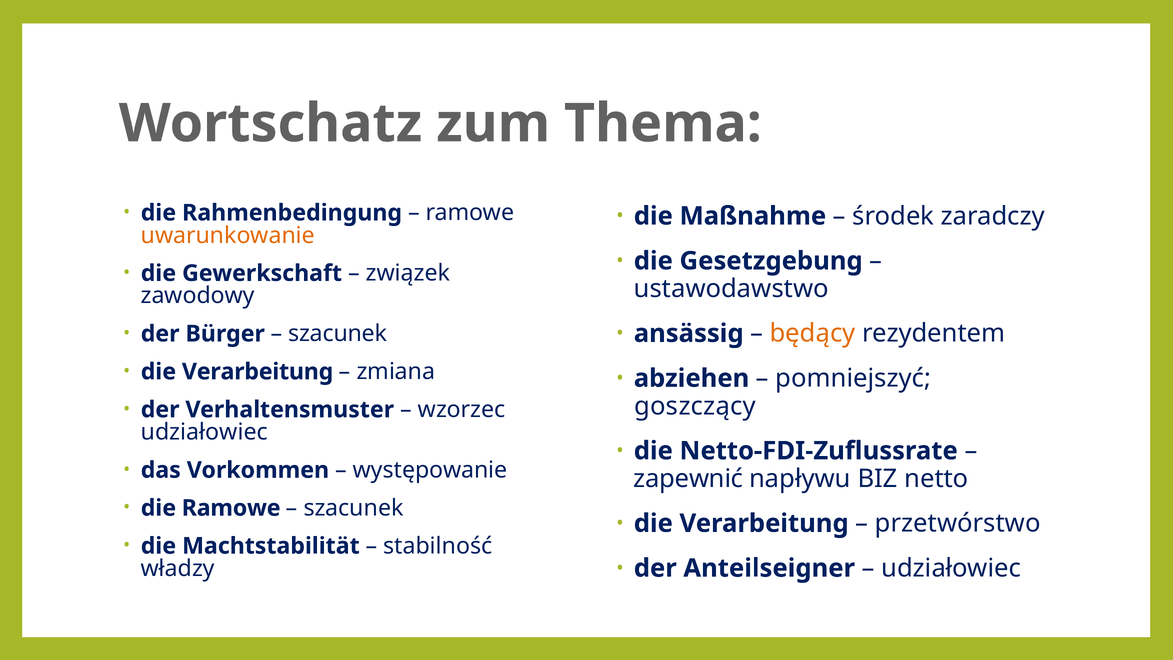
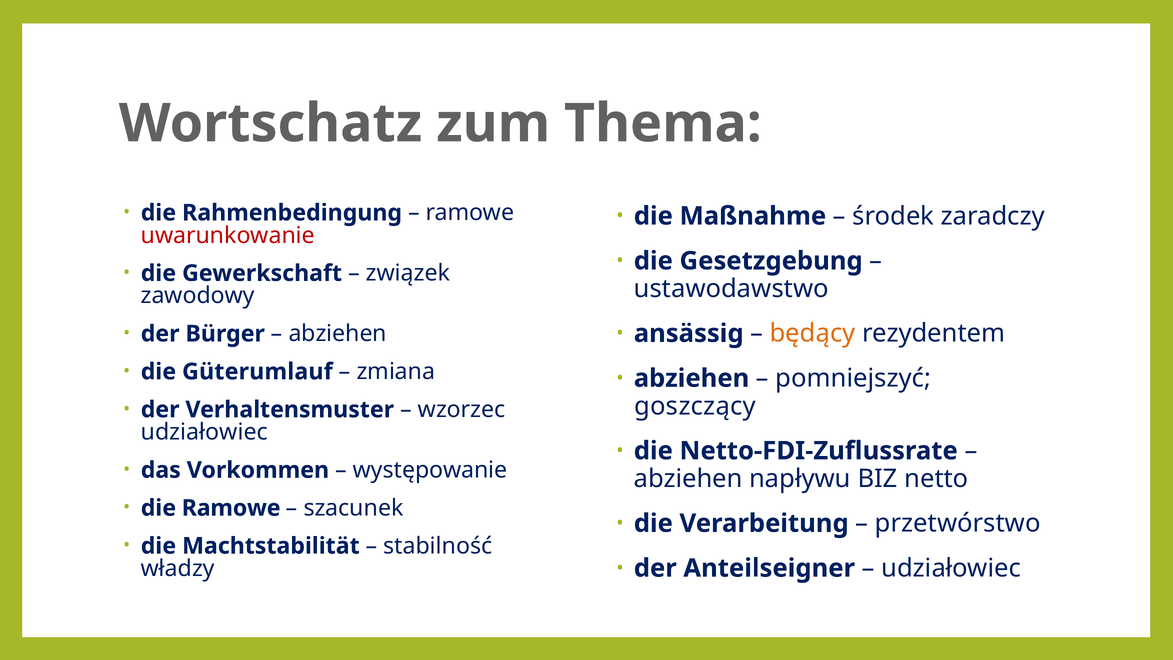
uwarunkowanie colour: orange -> red
szacunek at (338, 334): szacunek -> abziehen
Verarbeitung at (258, 372): Verarbeitung -> Güterumlauf
zapewnić at (688, 478): zapewnić -> abziehen
